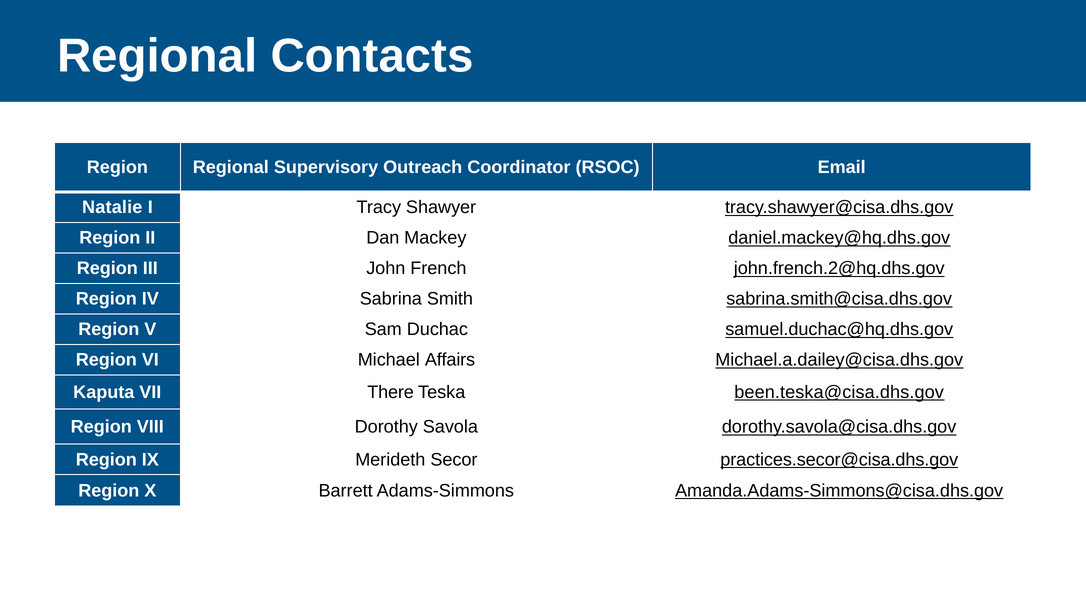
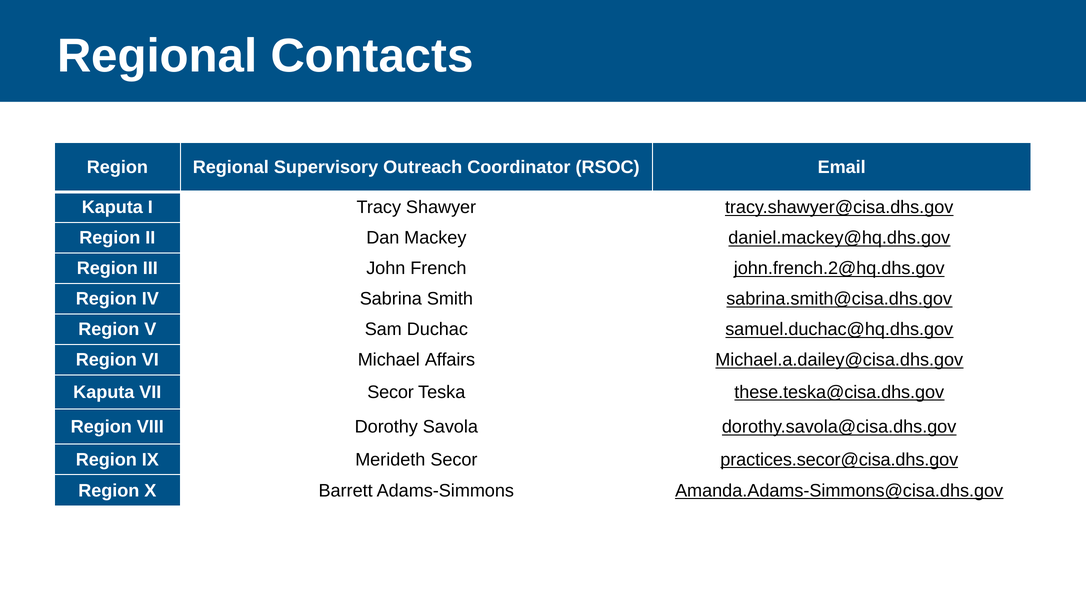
Natalie at (112, 207): Natalie -> Kaputa
VII There: There -> Secor
been.teska@cisa.dhs.gov: been.teska@cisa.dhs.gov -> these.teska@cisa.dhs.gov
